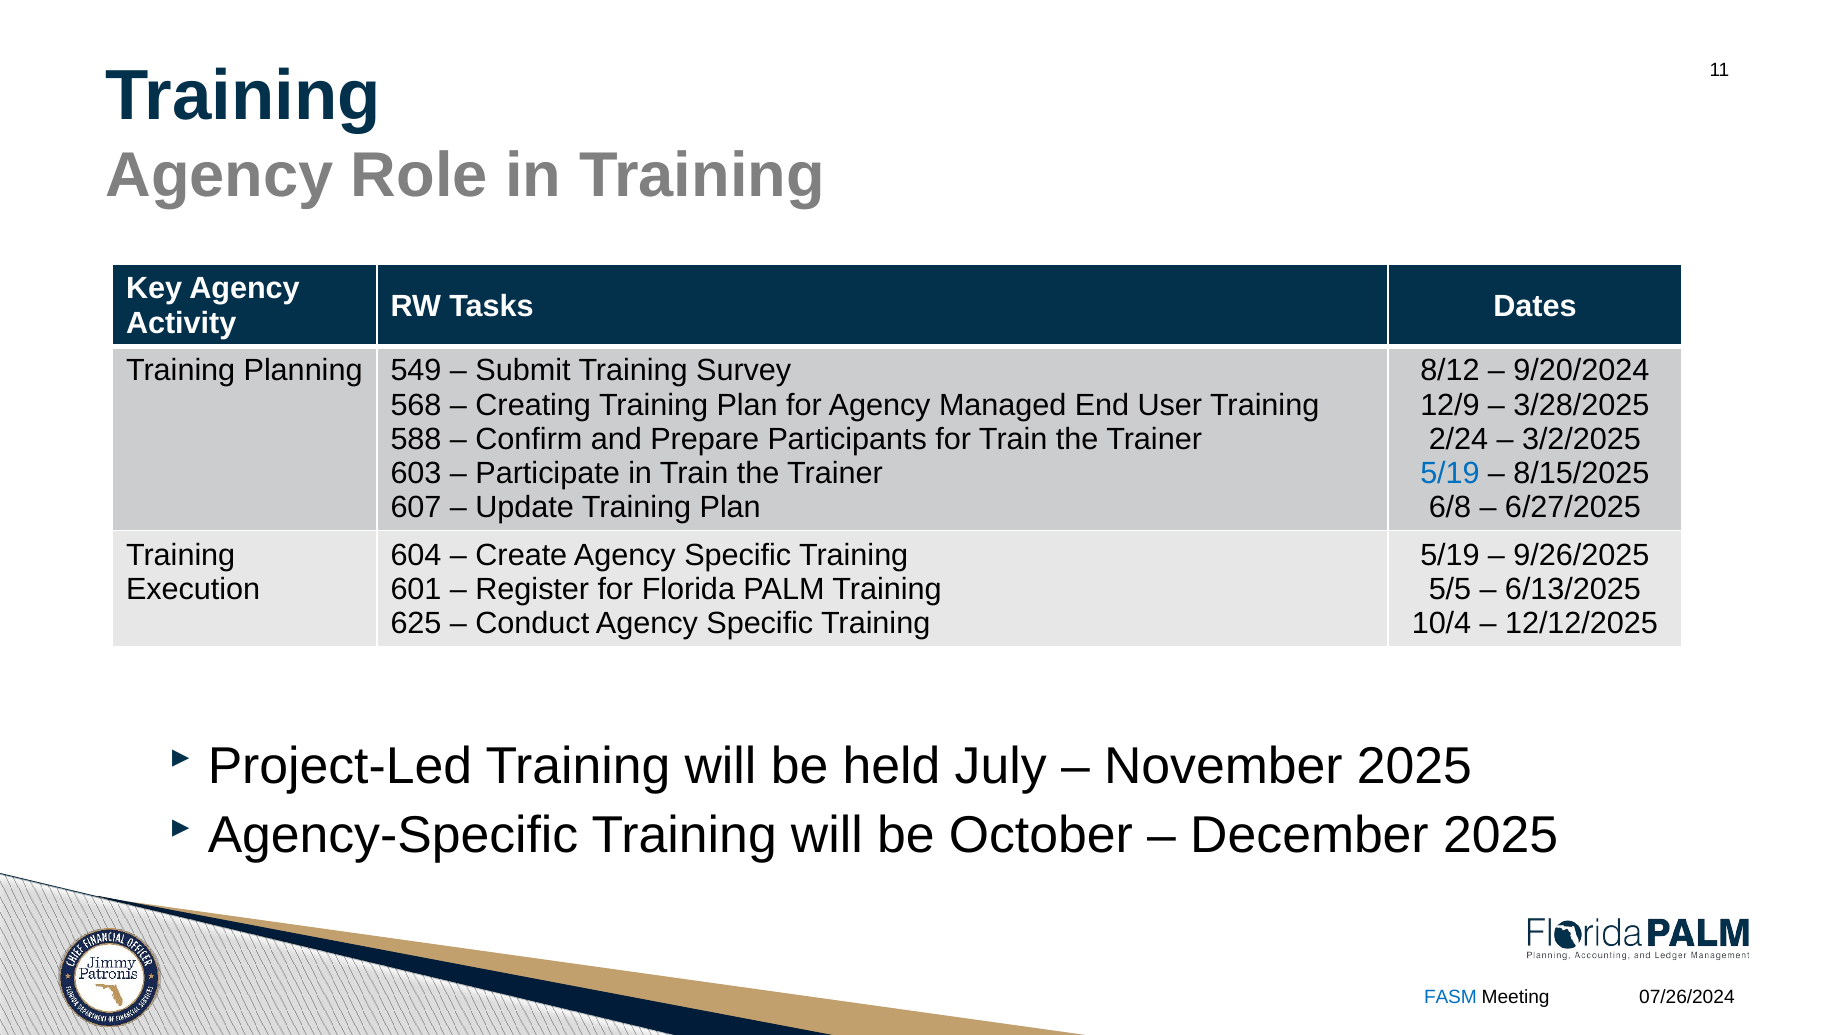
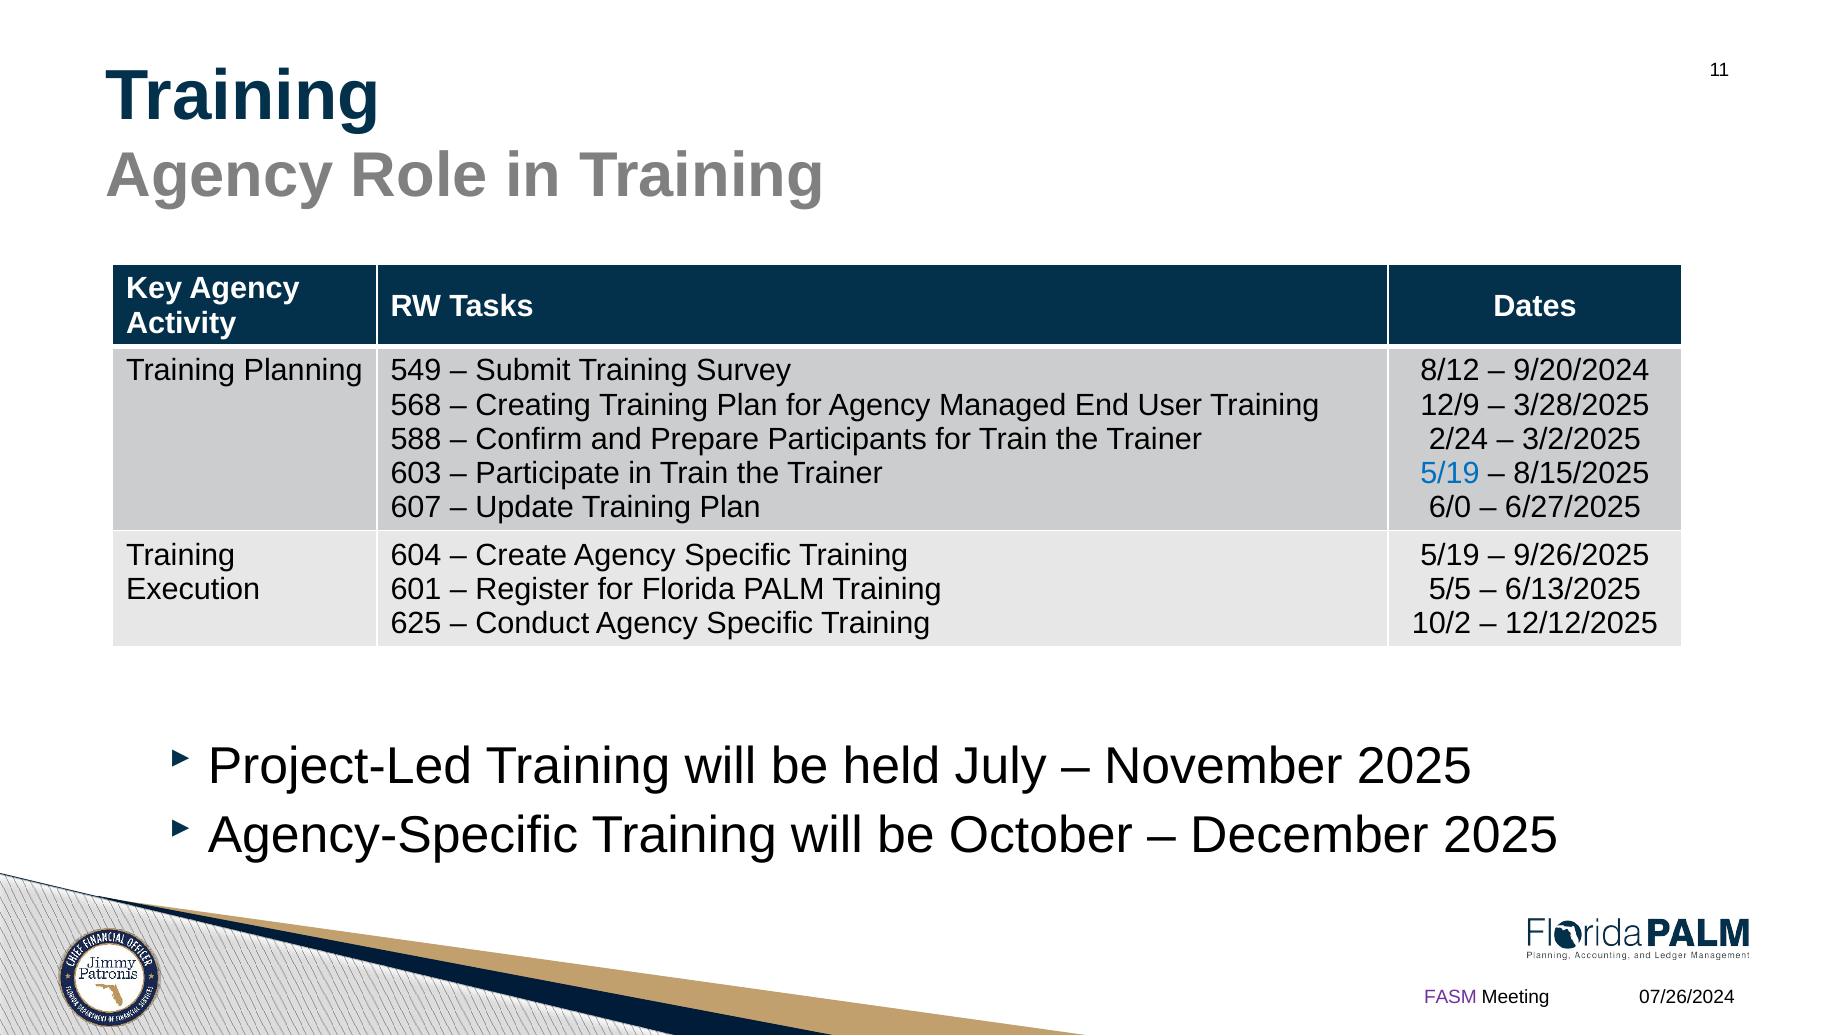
6/8: 6/8 -> 6/0
10/4: 10/4 -> 10/2
FASM colour: blue -> purple
